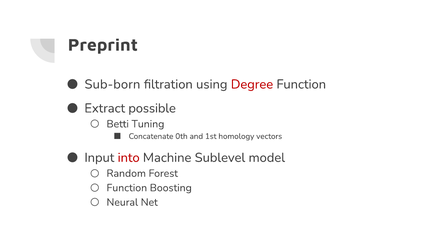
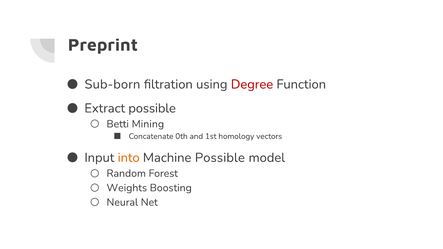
Tuning: Tuning -> Mining
into colour: red -> orange
Machine Sublevel: Sublevel -> Possible
Function at (127, 188): Function -> Weights
